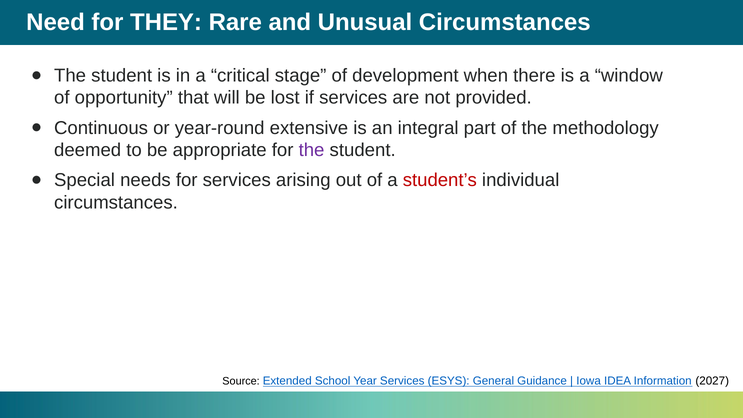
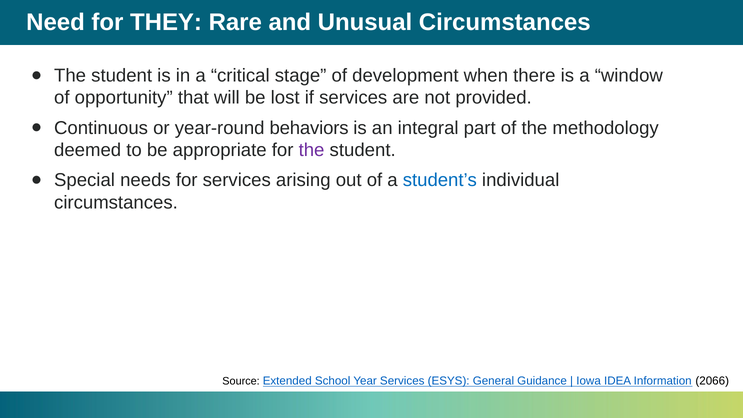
extensive: extensive -> behaviors
student’s colour: red -> blue
2027: 2027 -> 2066
